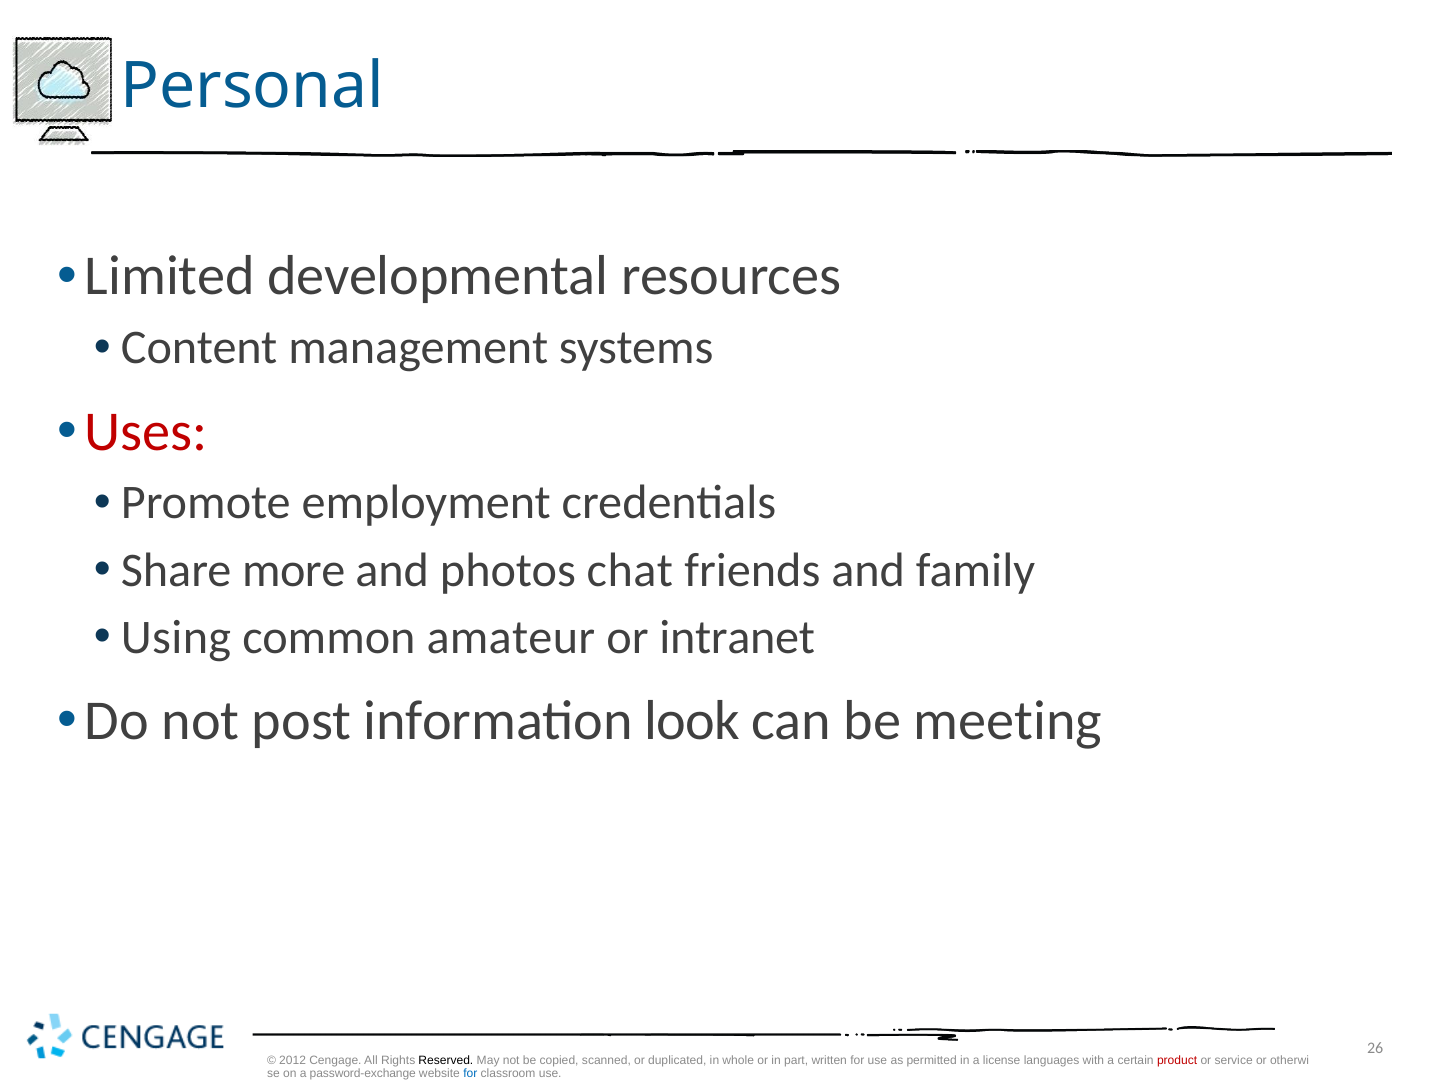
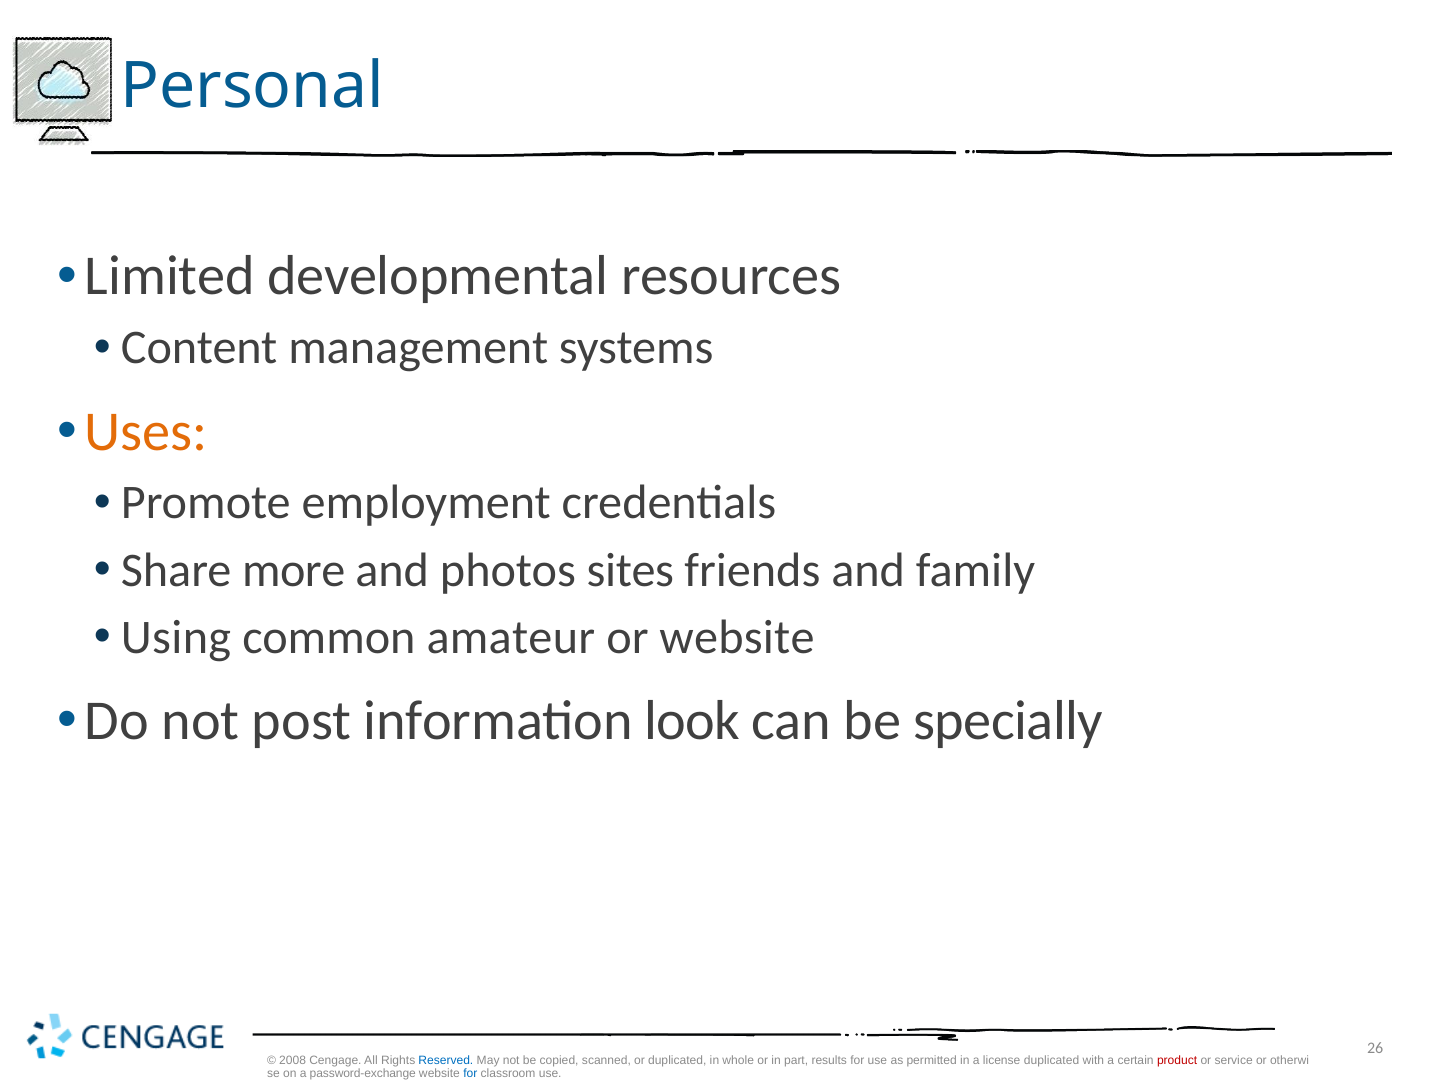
Uses colour: red -> orange
chat: chat -> sites
or intranet: intranet -> website
meeting: meeting -> specially
2012: 2012 -> 2008
Reserved colour: black -> blue
written: written -> results
license languages: languages -> duplicated
